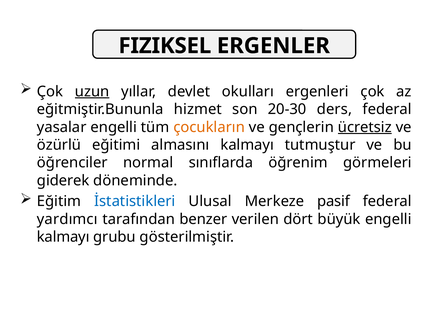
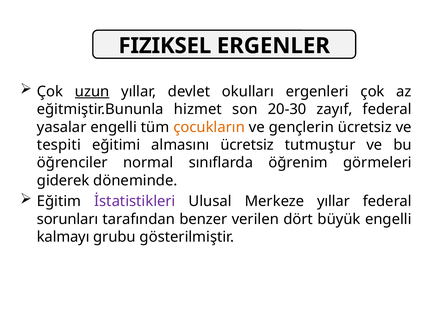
ders: ders -> zayıf
ücretsiz at (365, 127) underline: present -> none
özürlü: özürlü -> tespiti
almasını kalmayı: kalmayı -> ücretsiz
İstatistikleri colour: blue -> purple
Merkeze pasif: pasif -> yıllar
yardımcı: yardımcı -> sorunları
